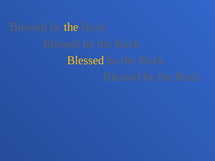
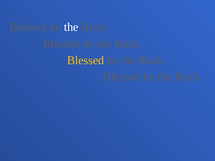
the at (71, 27) colour: yellow -> white
